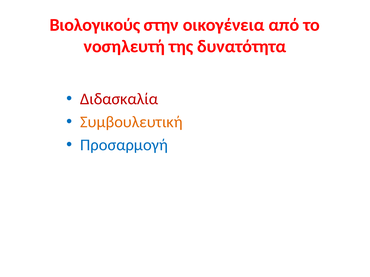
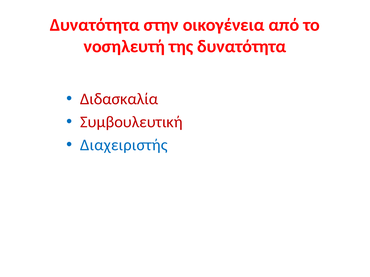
Βιολογικούς at (95, 25): Βιολογικούς -> Δυνατότητα
Συμβουλευτική colour: orange -> red
Προσαρμογή: Προσαρμογή -> Διαχειριστής
